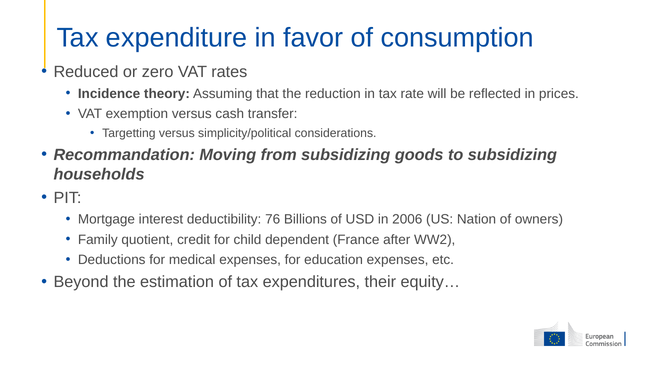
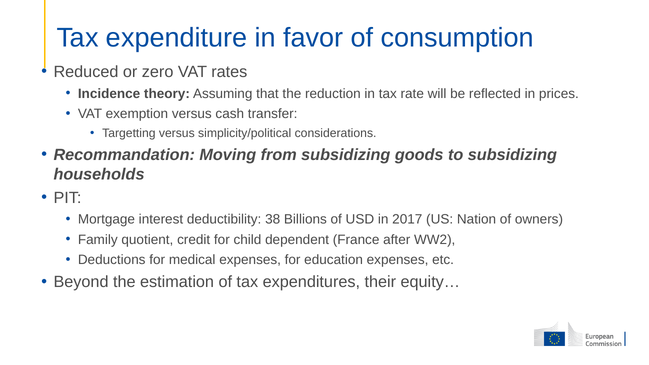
76: 76 -> 38
2006: 2006 -> 2017
